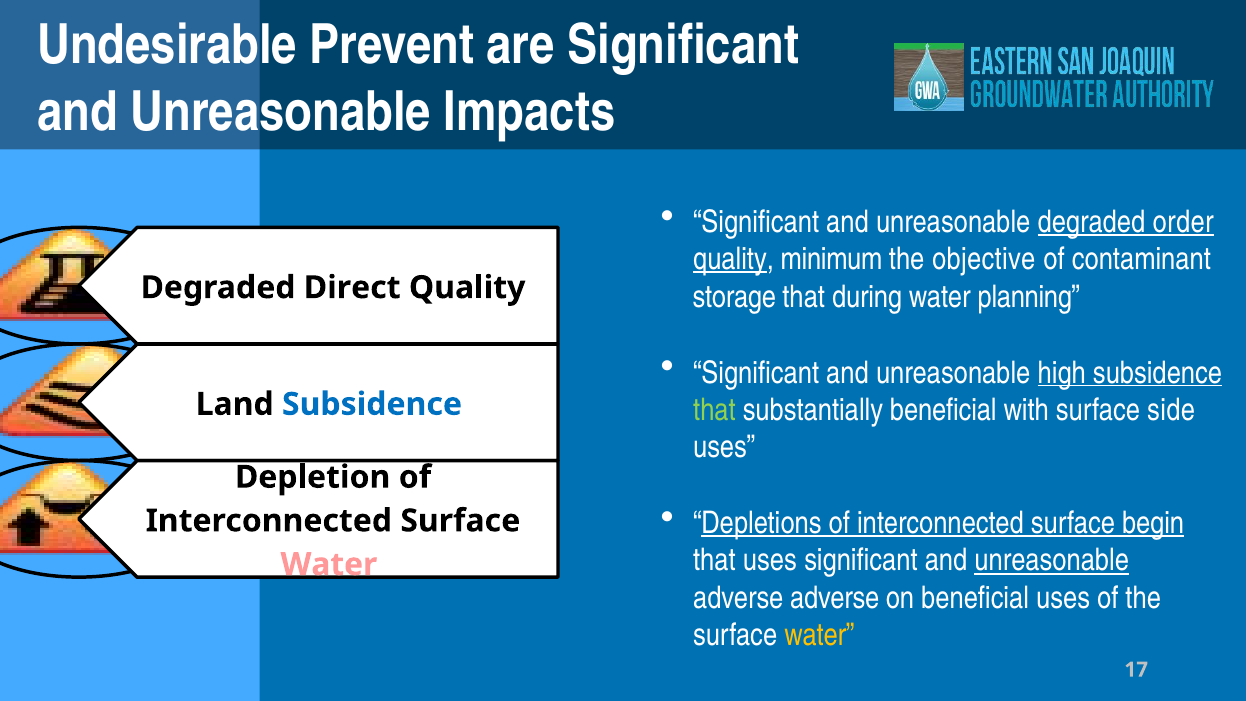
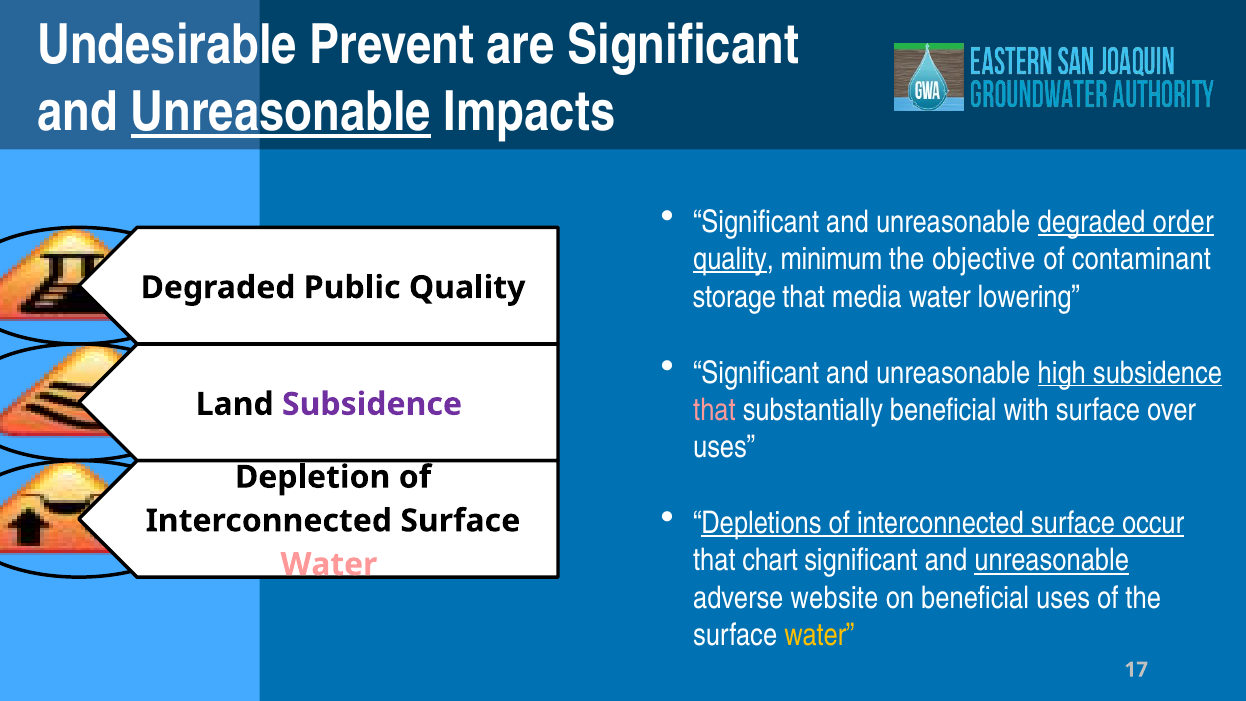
Unreasonable at (281, 112) underline: none -> present
Direct: Direct -> Public
during: during -> media
planning: planning -> lowering
that at (714, 410) colour: light green -> pink
side: side -> over
Subsidence at (372, 404) colour: blue -> purple
begin: begin -> occur
that uses: uses -> chart
adverse adverse: adverse -> website
